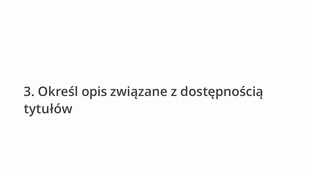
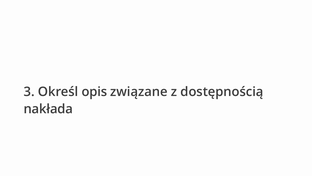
tytułów: tytułów -> nakłada
